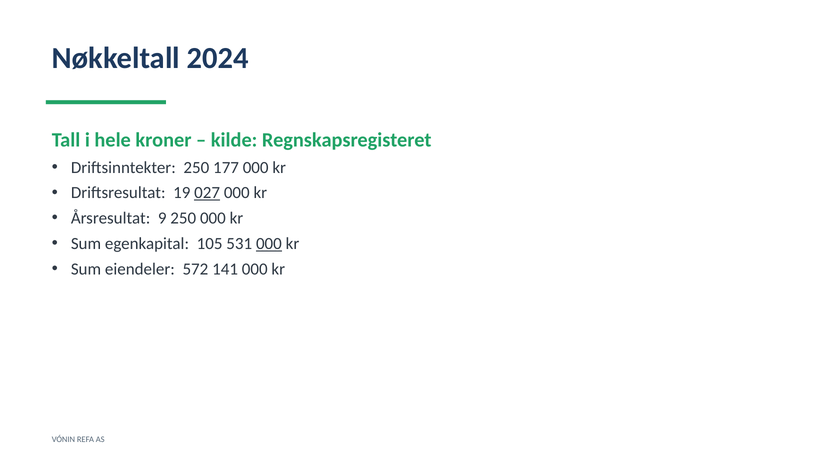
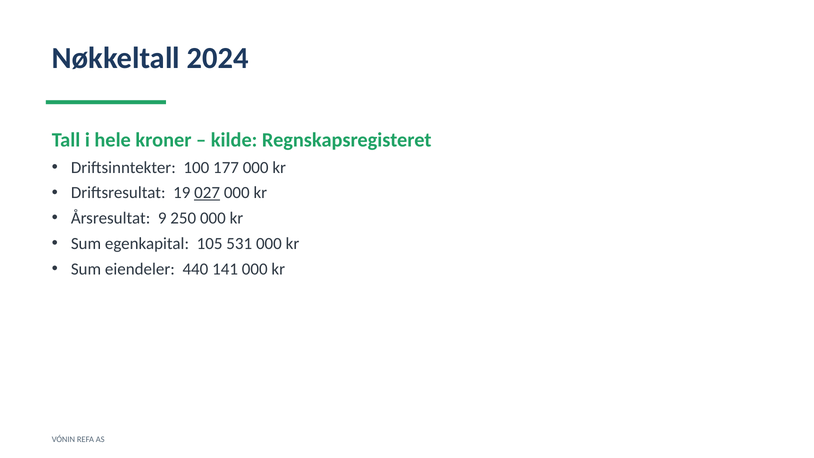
Driftsinntekter 250: 250 -> 100
000 at (269, 244) underline: present -> none
572: 572 -> 440
